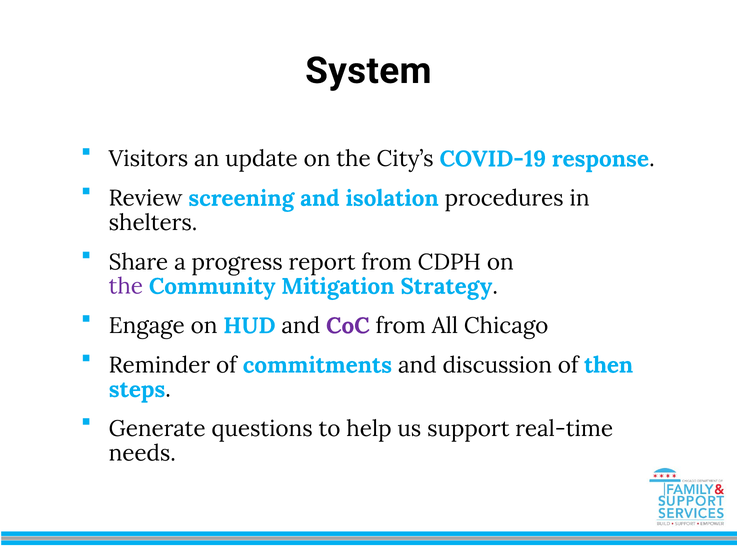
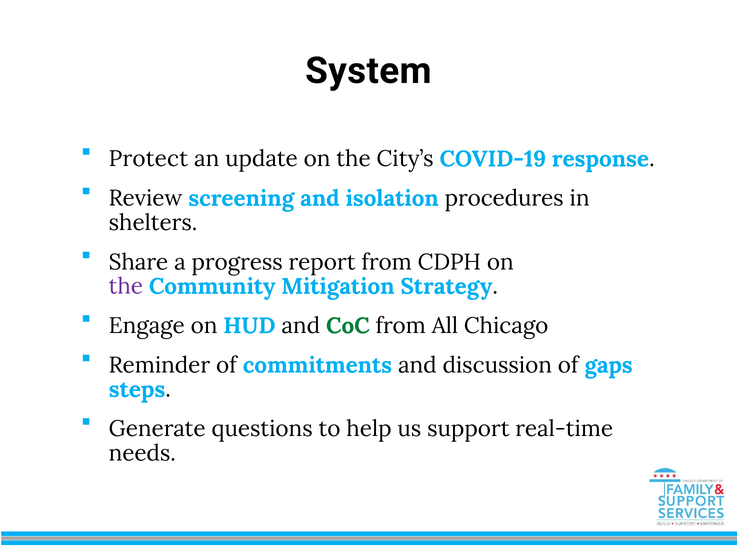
Visitors: Visitors -> Protect
CoC colour: purple -> green
then: then -> gaps
